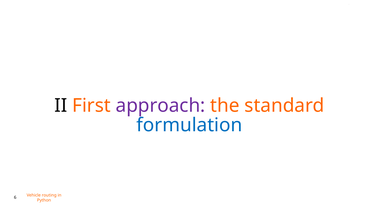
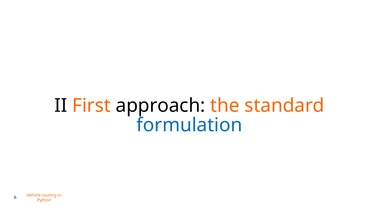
approach colour: purple -> black
